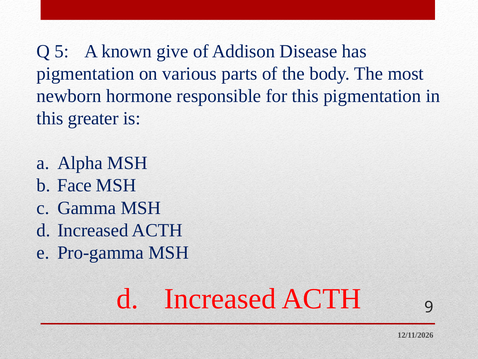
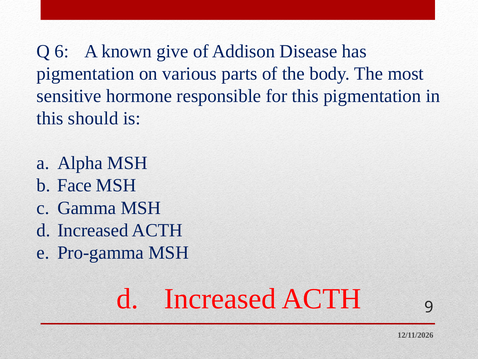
5: 5 -> 6
newborn: newborn -> sensitive
greater: greater -> should
